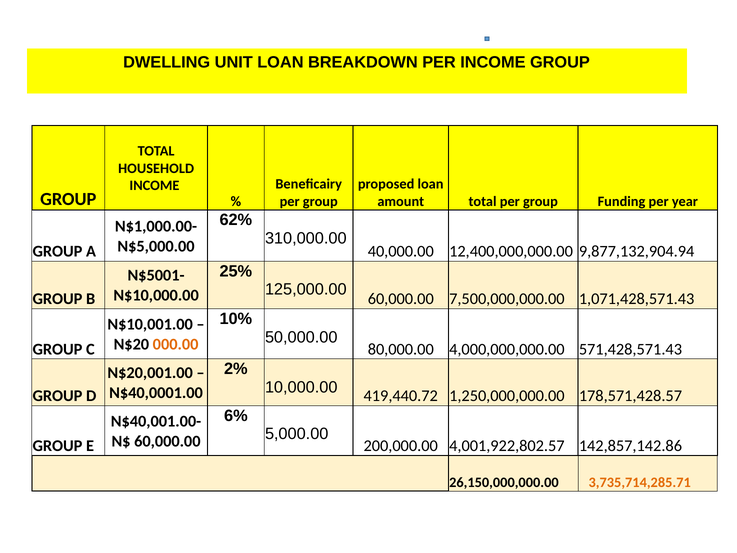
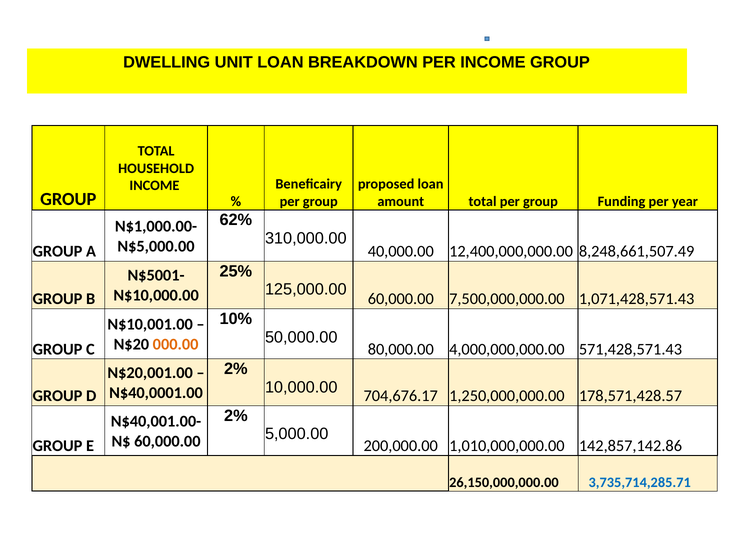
9,877,132,904.94: 9,877,132,904.94 -> 8,248,661,507.49
419,440.72: 419,440.72 -> 704,676.17
6% at (236, 415): 6% -> 2%
4,001,922,802.57: 4,001,922,802.57 -> 1,010,000,000.00
3,735,714,285.71 colour: orange -> blue
